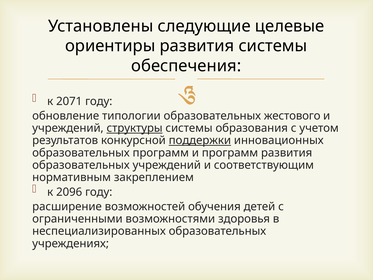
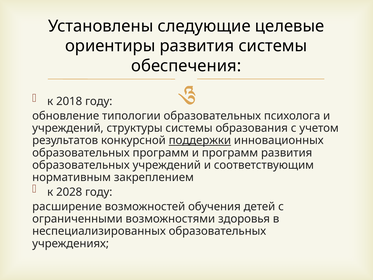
2071: 2071 -> 2018
жестового: жестового -> психолога
структуры underline: present -> none
2096: 2096 -> 2028
